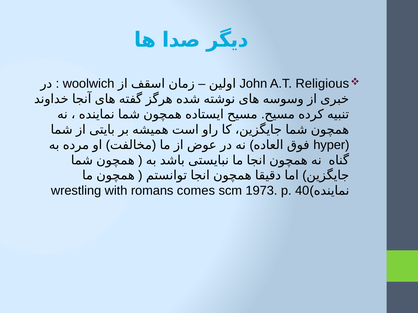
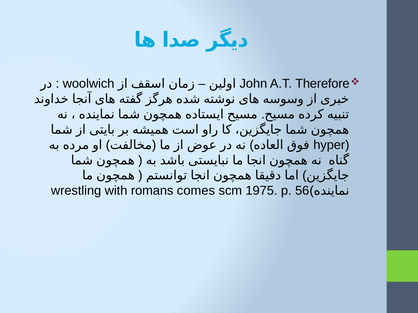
Religious: Religious -> Therefore
1973: 1973 -> 1975
40: 40 -> 56
